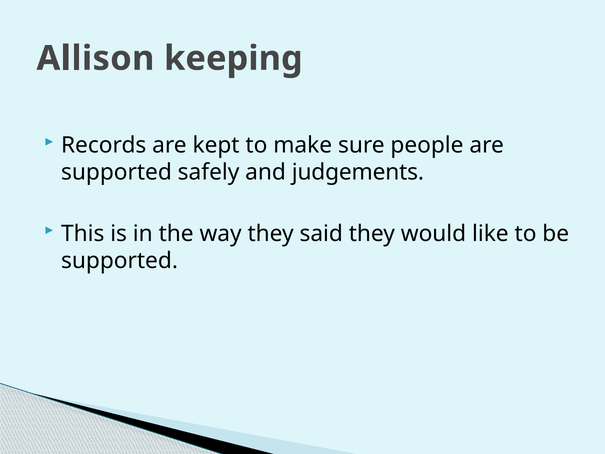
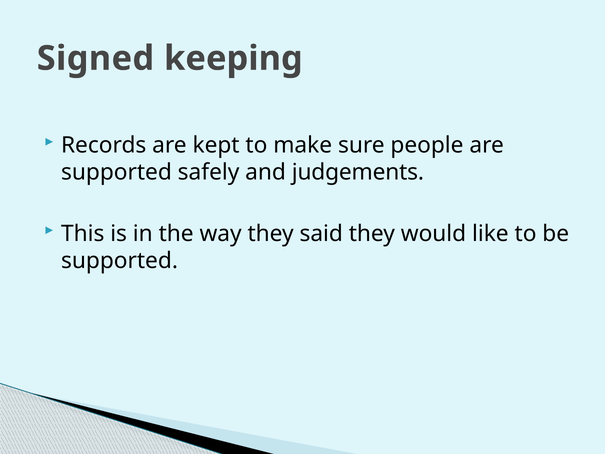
Allison: Allison -> Signed
